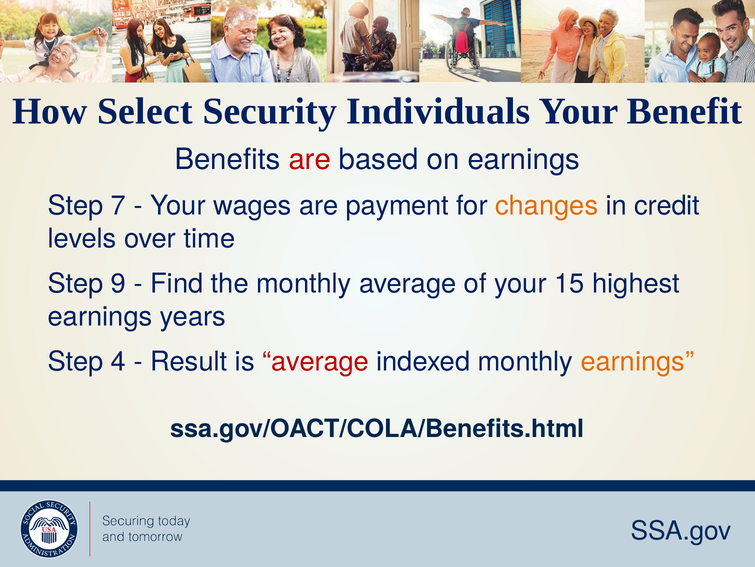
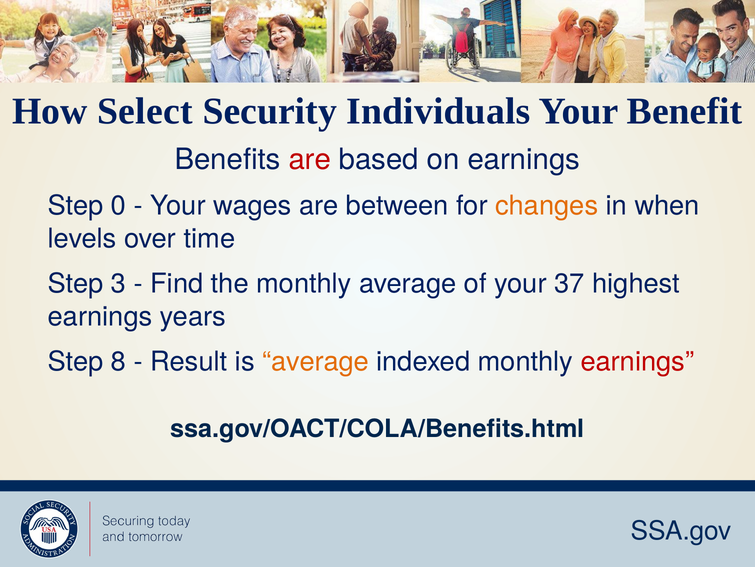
7: 7 -> 0
payment: payment -> between
credit: credit -> when
9: 9 -> 3
15: 15 -> 37
4: 4 -> 8
average at (315, 361) colour: red -> orange
earnings at (637, 361) colour: orange -> red
